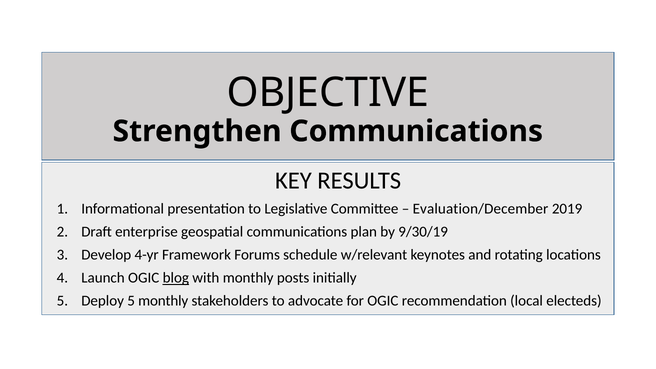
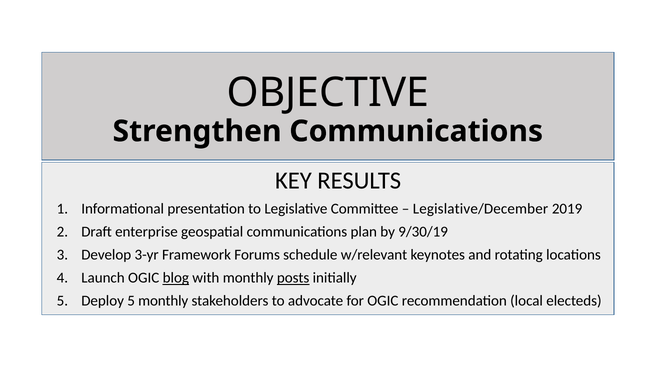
Evaluation/December: Evaluation/December -> Legislative/December
4-yr: 4-yr -> 3-yr
posts underline: none -> present
